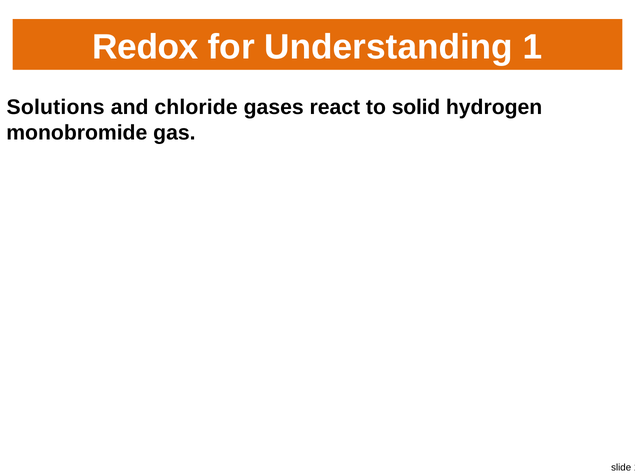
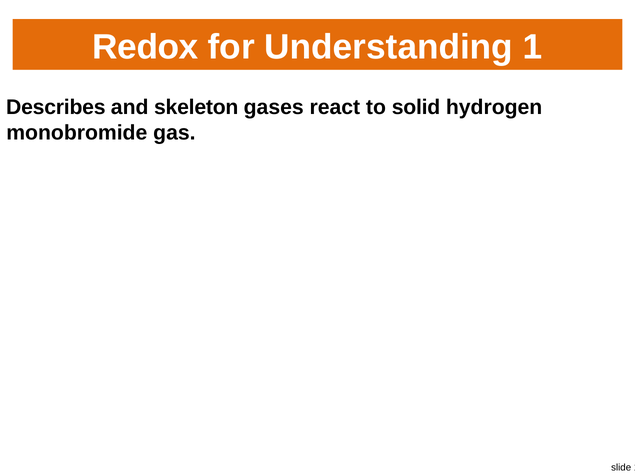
Solutions: Solutions -> Describes
chloride: chloride -> skeleton
